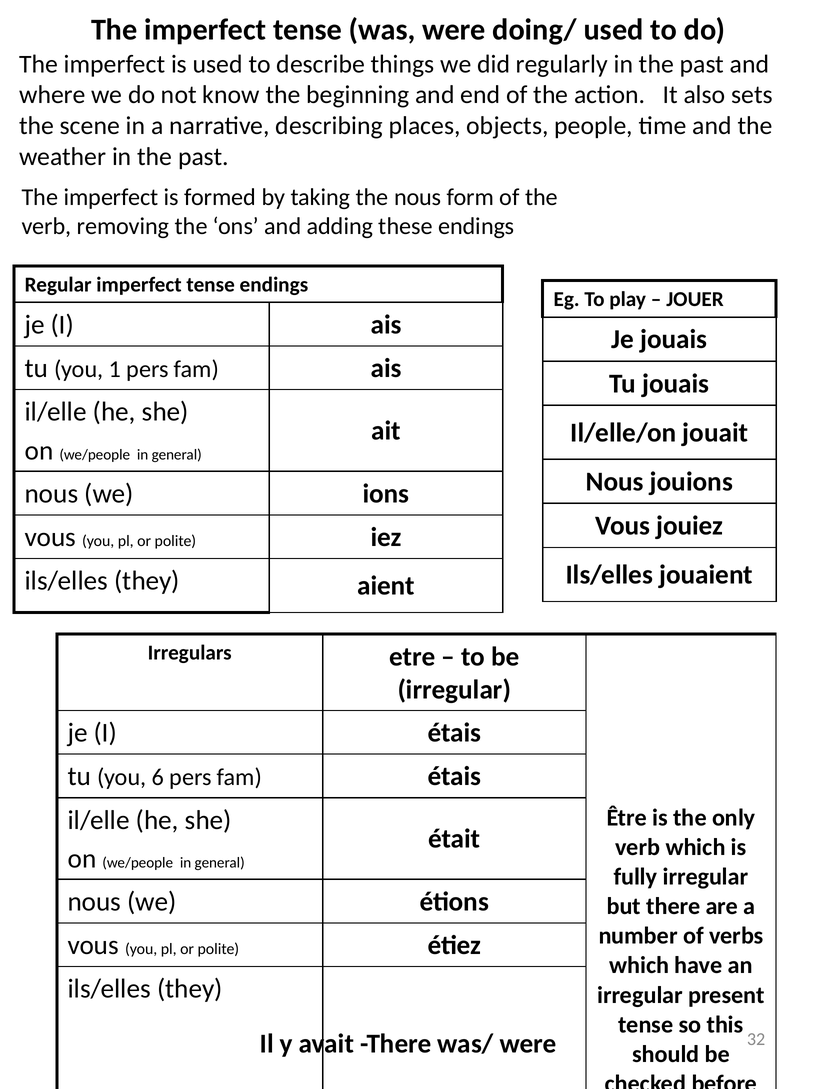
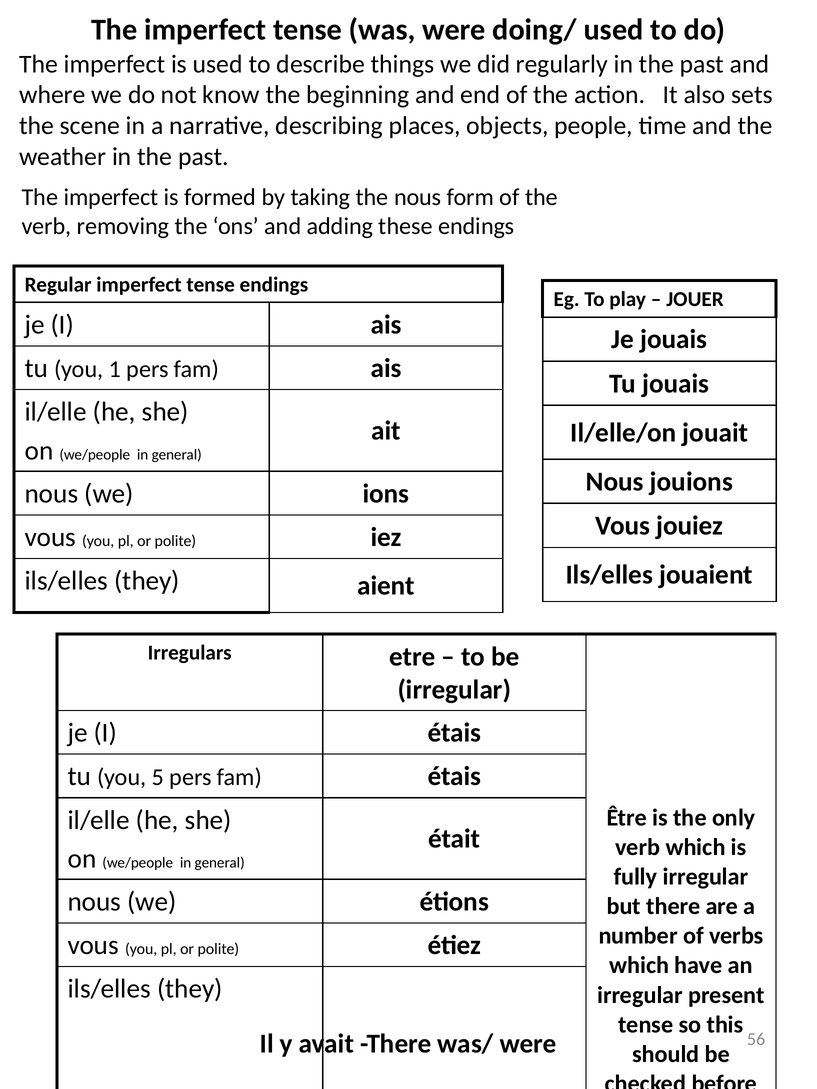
6: 6 -> 5
32: 32 -> 56
